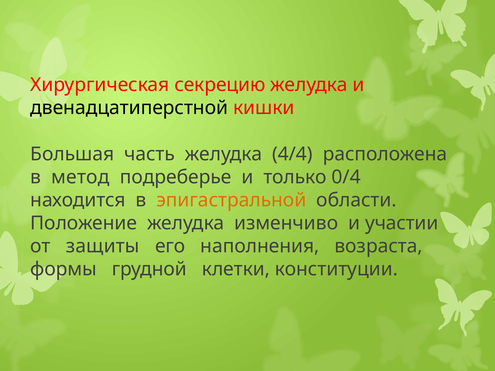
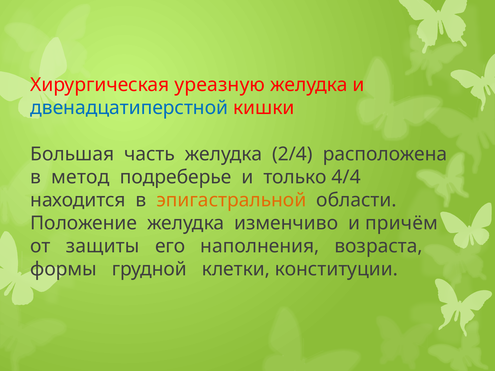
секрецию: секрецию -> уреазную
двенадцатиперстной colour: black -> blue
4/4: 4/4 -> 2/4
0/4: 0/4 -> 4/4
участии: участии -> причём
